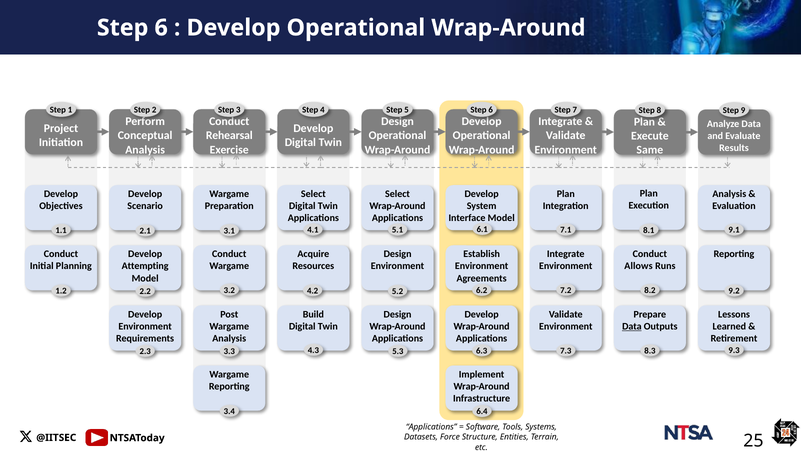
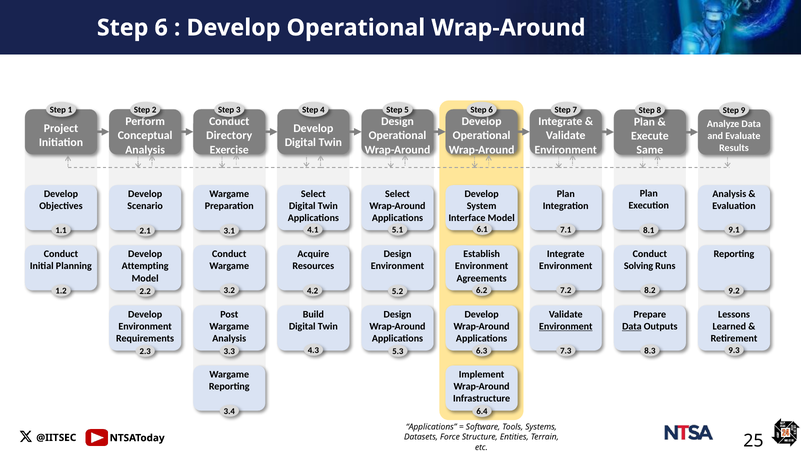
Rehearsal: Rehearsal -> Directory
Allows: Allows -> Solving
Environment at (566, 326) underline: none -> present
